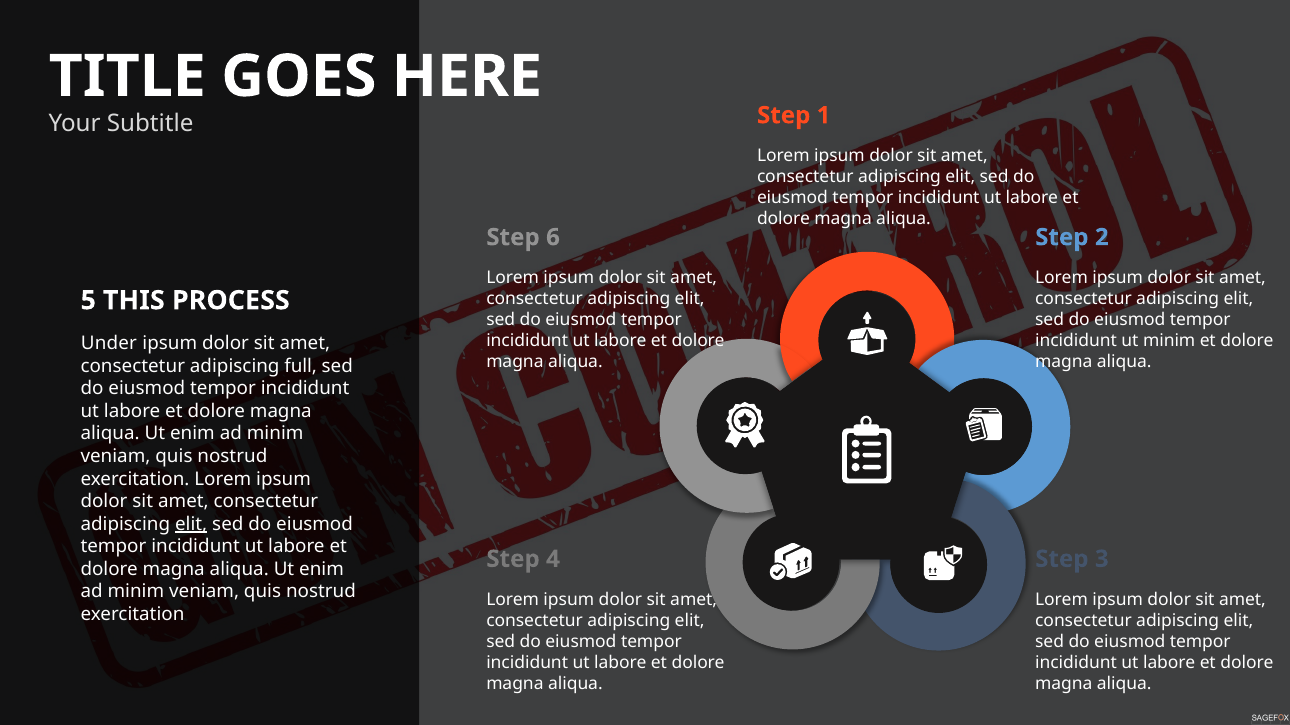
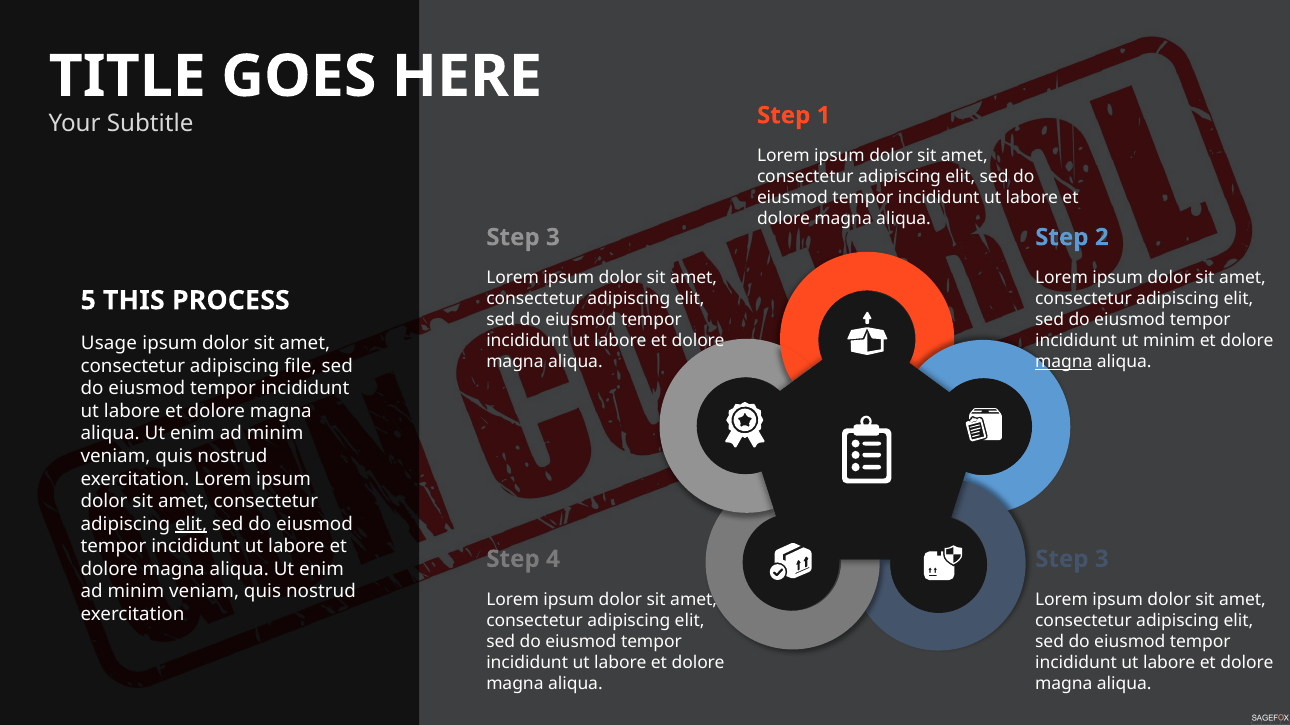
6 at (553, 237): 6 -> 3
Under: Under -> Usage
magna at (1064, 362) underline: none -> present
full: full -> file
